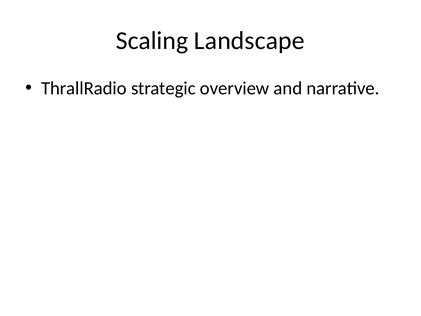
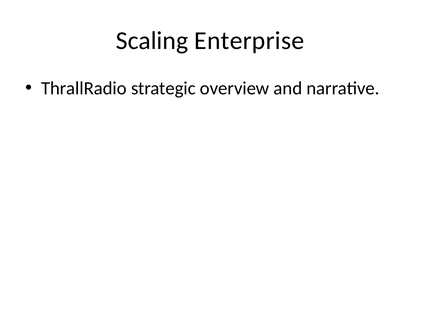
Landscape: Landscape -> Enterprise
